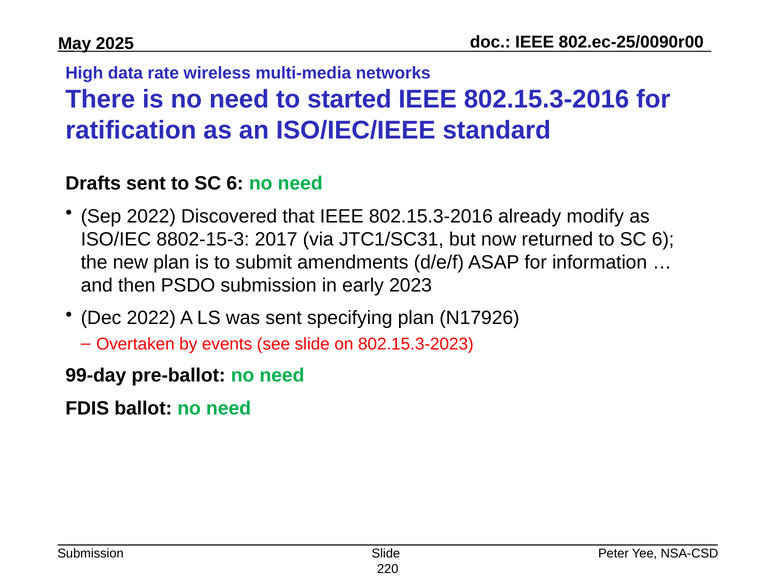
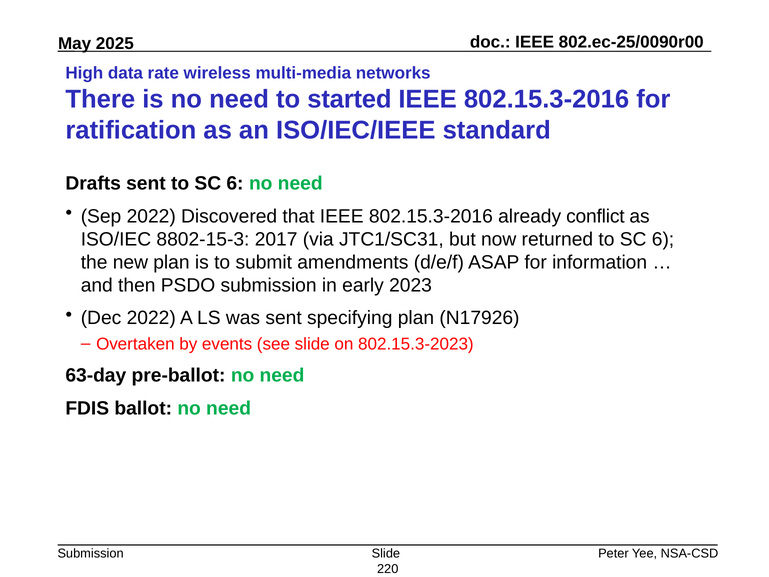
modify: modify -> conflict
99-day: 99-day -> 63-day
